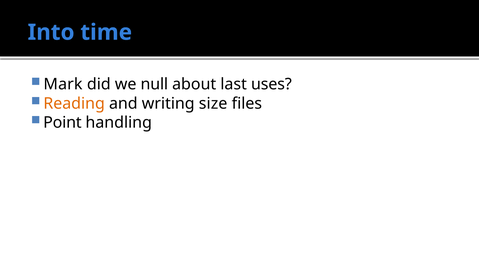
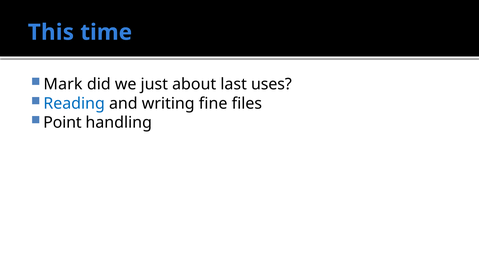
Into: Into -> This
null: null -> just
Reading colour: orange -> blue
size: size -> fine
